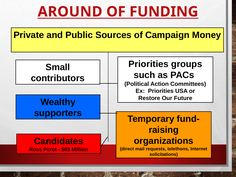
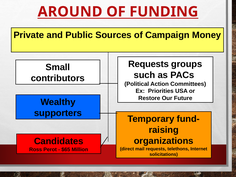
Priorities at (149, 64): Priorities -> Requests
